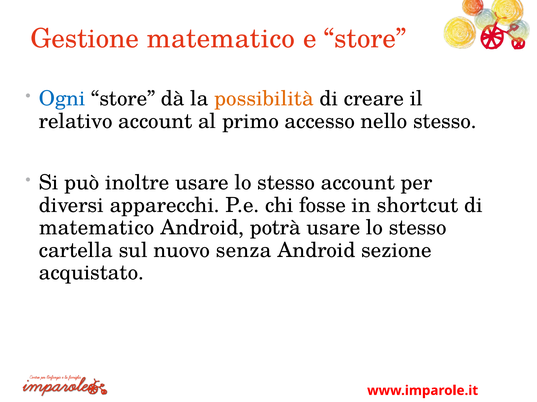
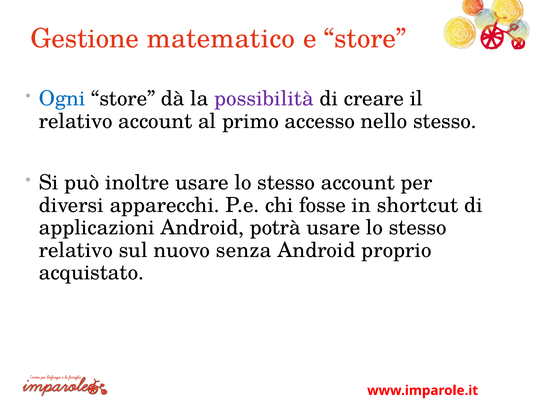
possibilità colour: orange -> purple
matematico at (97, 228): matematico -> applicazioni
cartella at (76, 251): cartella -> relativo
sezione: sezione -> proprio
